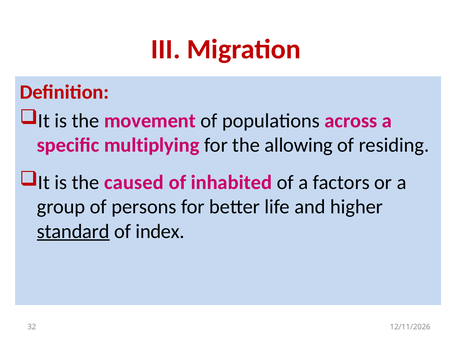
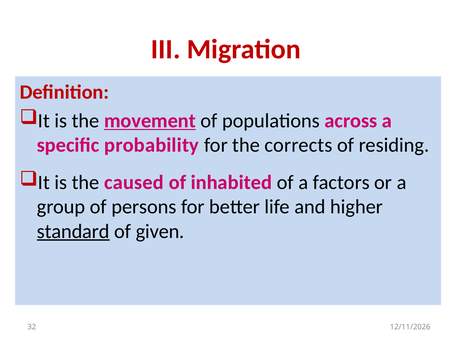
movement underline: none -> present
multiplying: multiplying -> probability
allowing: allowing -> corrects
index: index -> given
